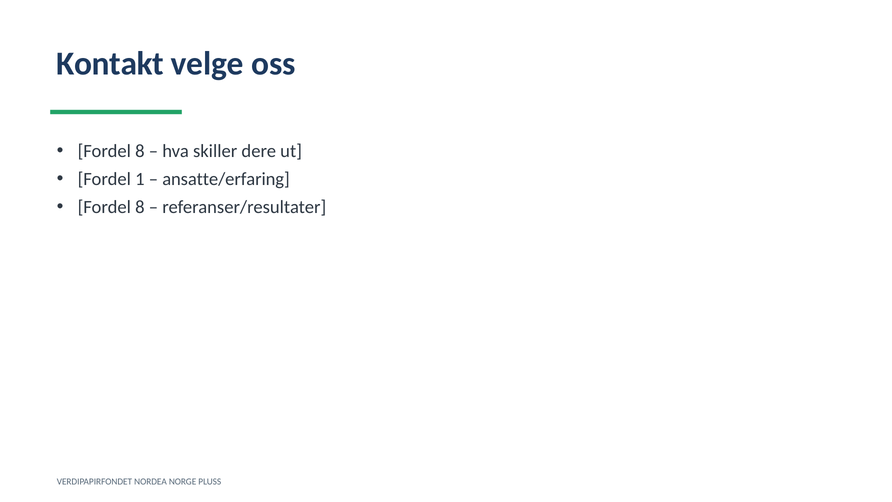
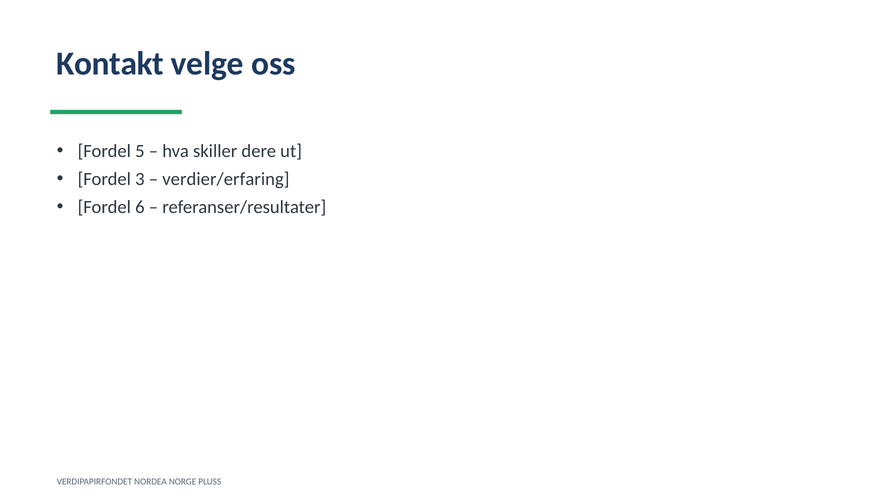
8 at (140, 151): 8 -> 5
1: 1 -> 3
ansatte/erfaring: ansatte/erfaring -> verdier/erfaring
8 at (140, 207): 8 -> 6
